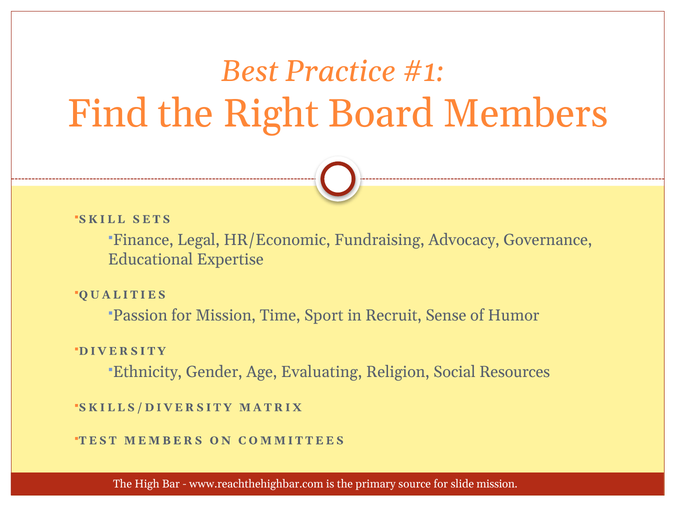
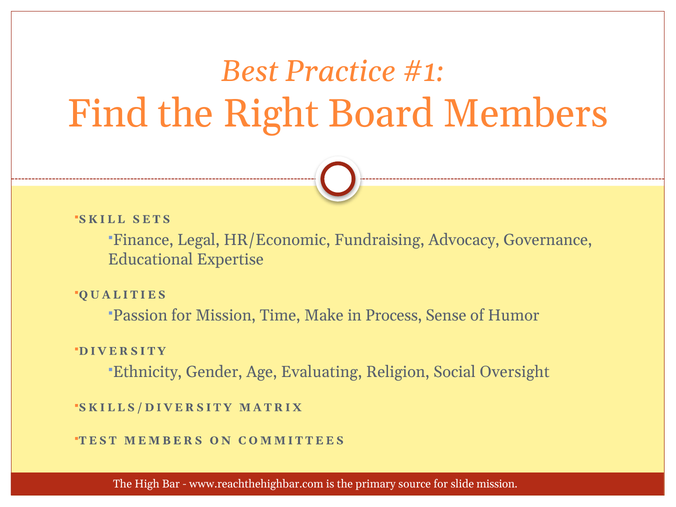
Sport: Sport -> Make
Recruit: Recruit -> Process
Resources: Resources -> Oversight
